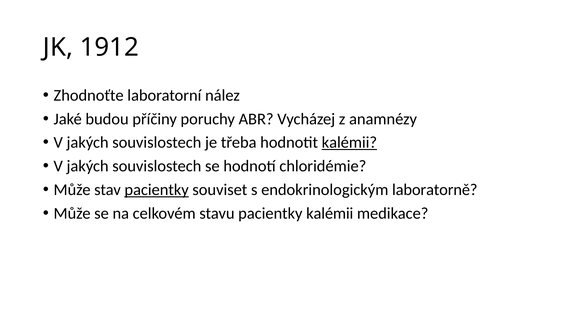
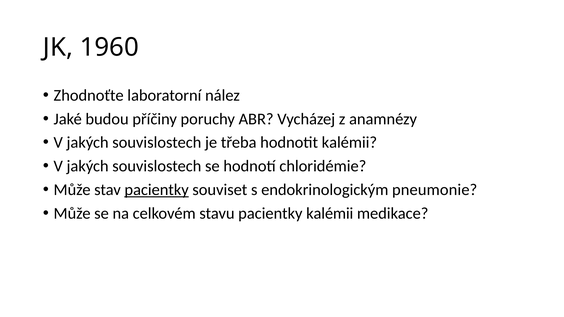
1912: 1912 -> 1960
kalémii at (349, 143) underline: present -> none
laboratorně: laboratorně -> pneumonie
